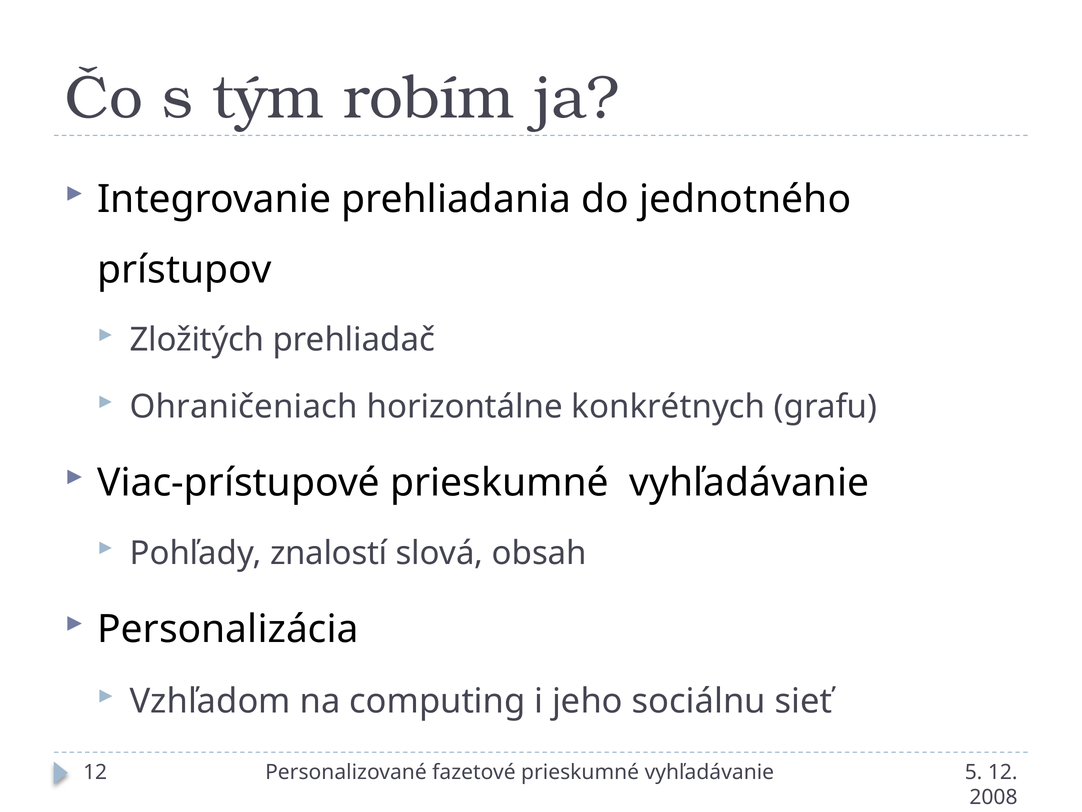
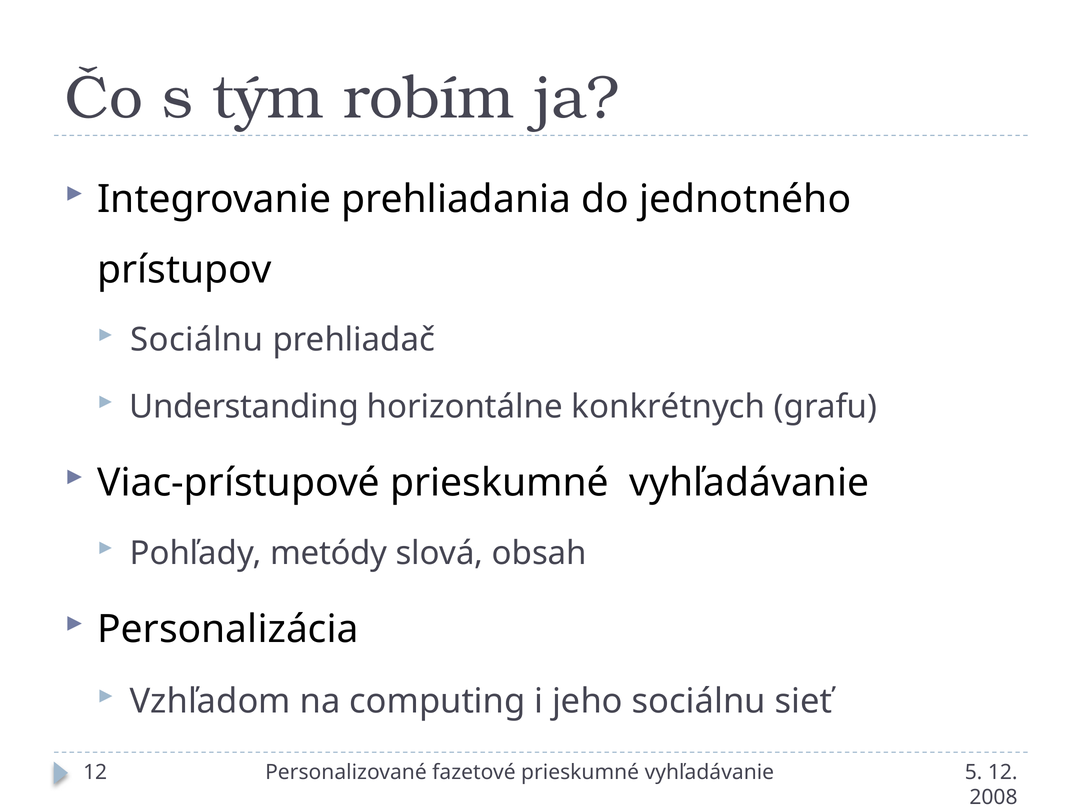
Zložitých at (197, 340): Zložitých -> Sociálnu
Ohraničeniach: Ohraničeniach -> Understanding
znalostí: znalostí -> metódy
